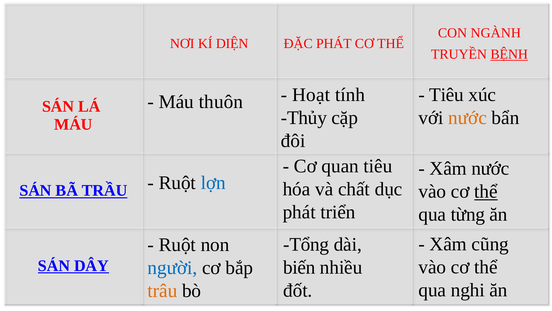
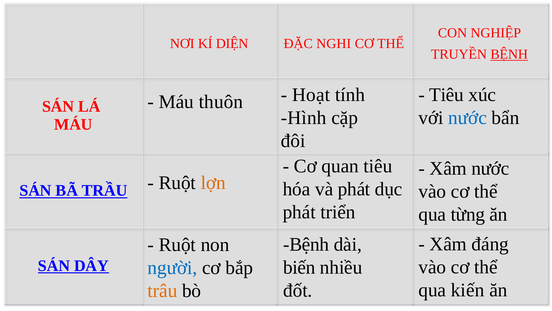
NGÀNH: NGÀNH -> NGHIỆP
ĐẶC PHÁT: PHÁT -> NGHI
nước at (468, 118) colour: orange -> blue
Thủy: Thủy -> Hình
lợn colour: blue -> orange
và chất: chất -> phát
thể at (486, 191) underline: present -> none
cũng: cũng -> đáng
Tổng at (306, 244): Tổng -> Bệnh
nghi: nghi -> kiến
